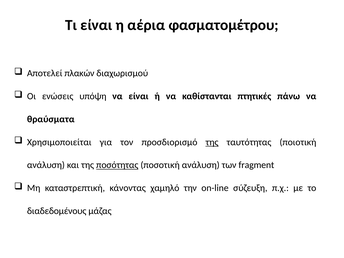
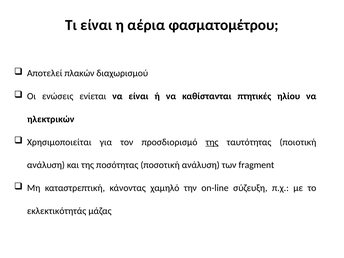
υπόψη: υπόψη -> ενίεται
πάνω: πάνω -> ηλίου
θραύσματα: θραύσματα -> ηλεκτρικών
ποσότητας underline: present -> none
διαδεδομένους: διαδεδομένους -> εκλεκτικότητάς
